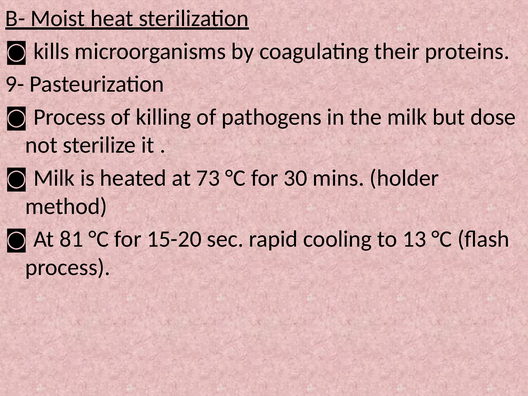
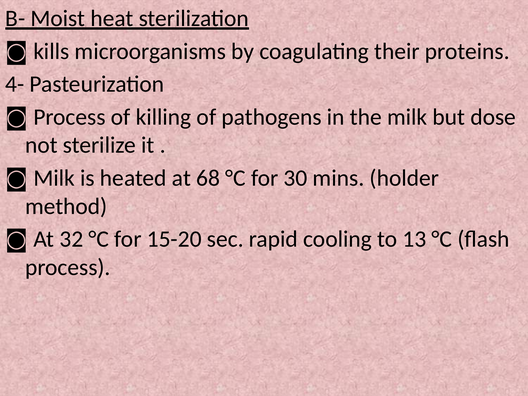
9-: 9- -> 4-
73: 73 -> 68
81: 81 -> 32
